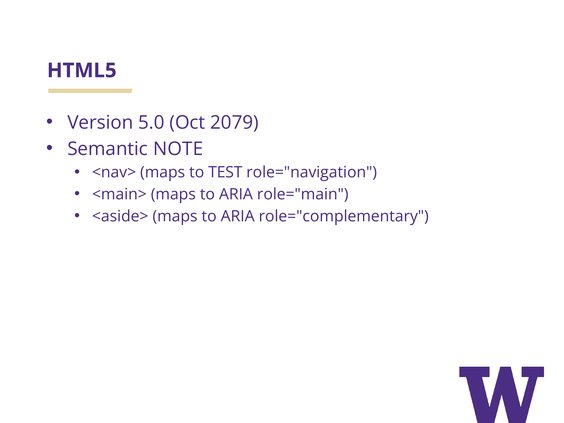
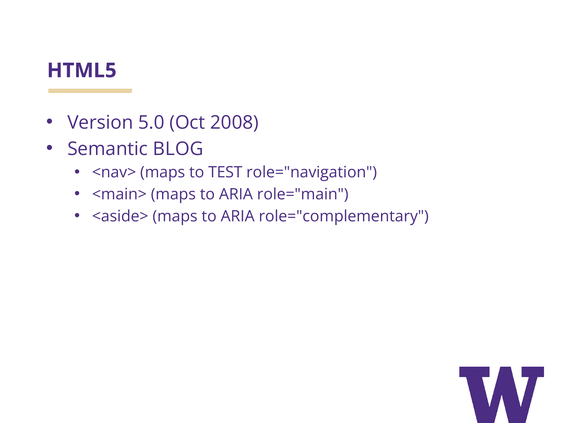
2079: 2079 -> 2008
NOTE: NOTE -> BLOG
